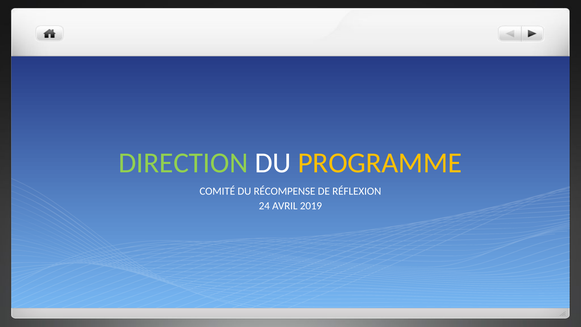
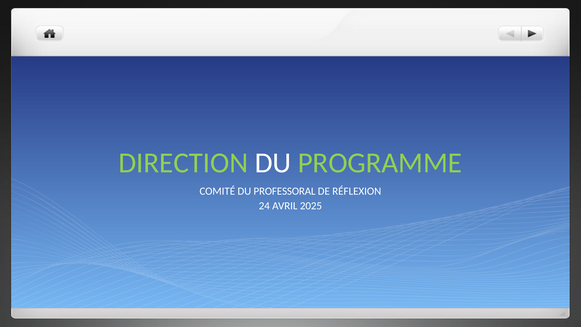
PROGRAMME colour: yellow -> light green
RÉCOMPENSE: RÉCOMPENSE -> PROFESSORAL
2019: 2019 -> 2025
